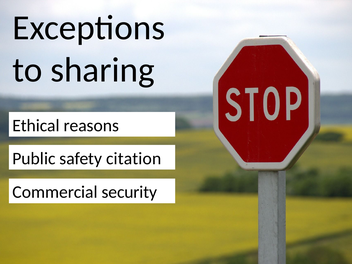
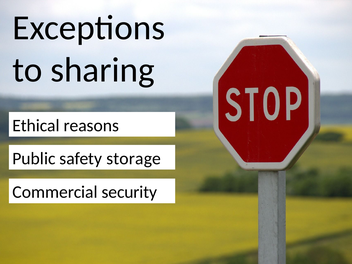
citation: citation -> storage
